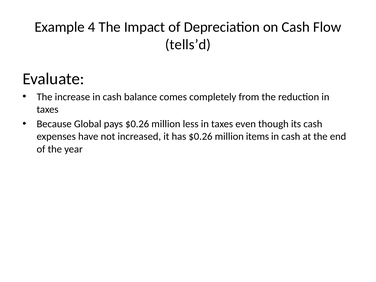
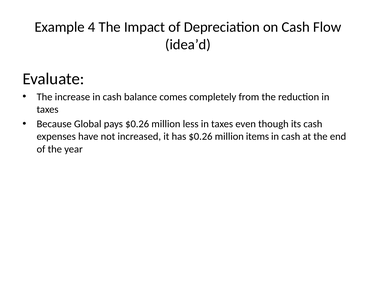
tells’d: tells’d -> idea’d
